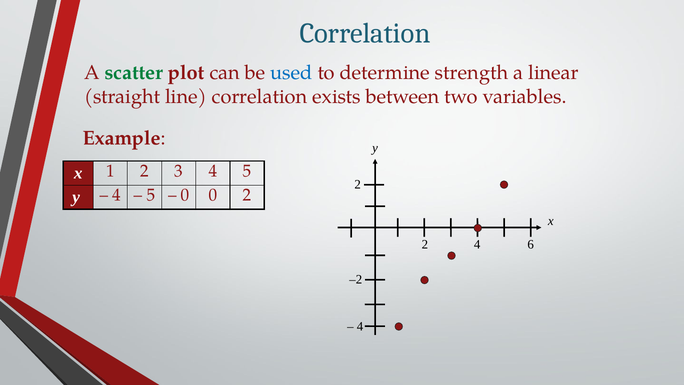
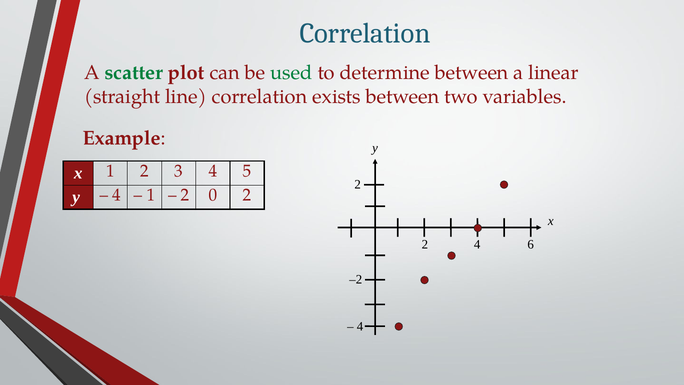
used colour: blue -> green
determine strength: strength -> between
5 at (151, 195): 5 -> 1
0 at (185, 195): 0 -> 2
